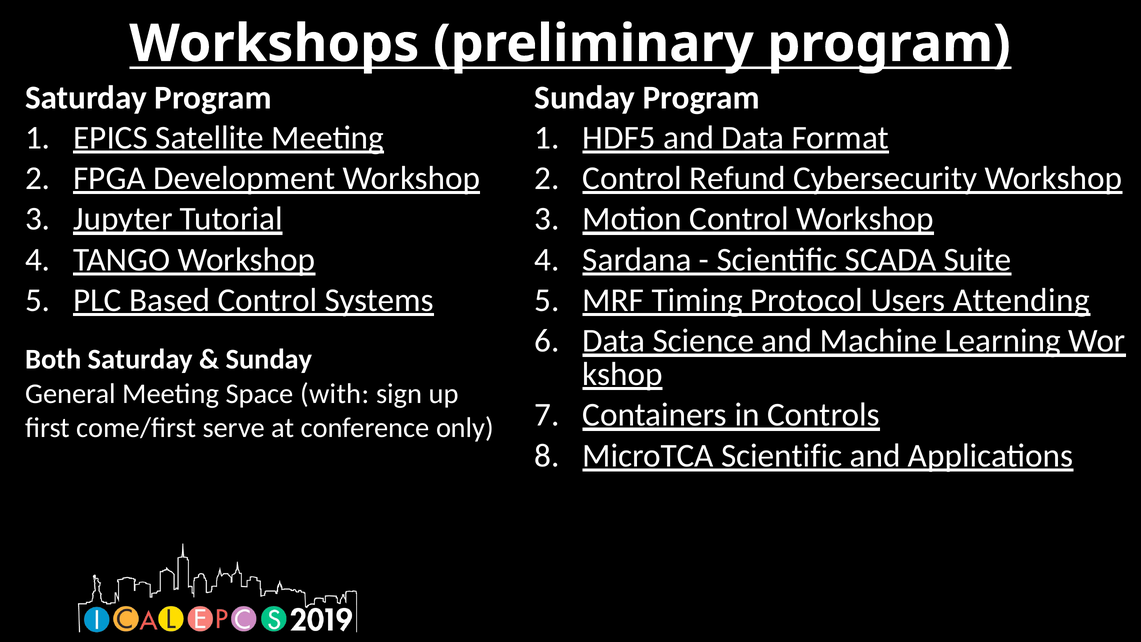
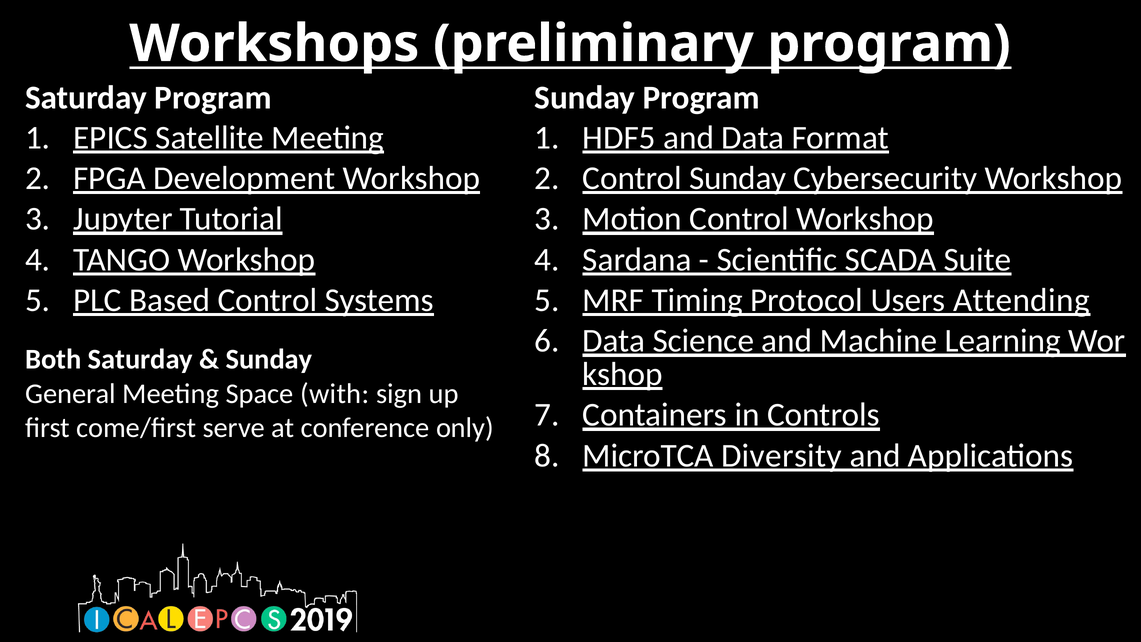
Control Refund: Refund -> Sunday
MicroTCA Scientific: Scientific -> Diversity
